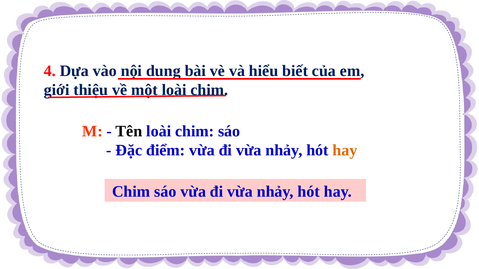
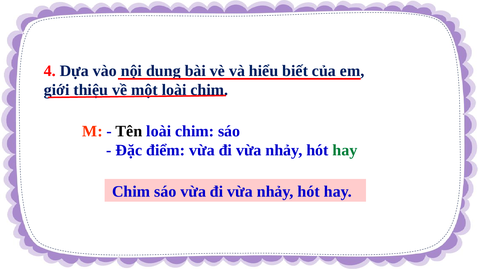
hay at (345, 151) colour: orange -> green
